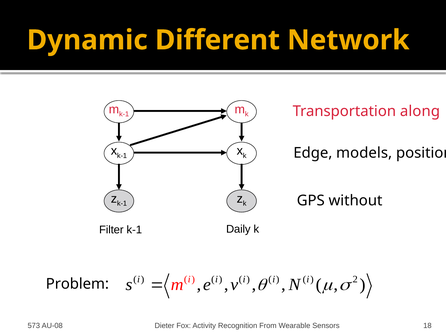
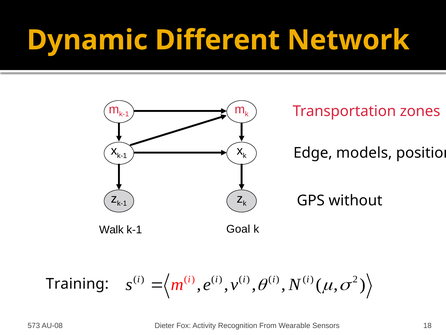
along: along -> zones
Filter: Filter -> Walk
Daily: Daily -> Goal
Problem: Problem -> Training
